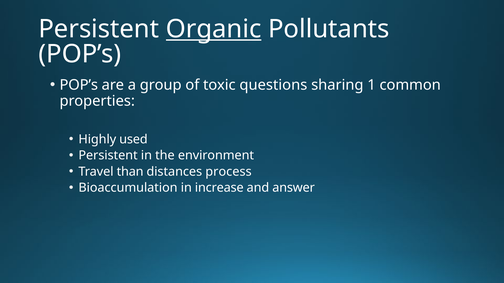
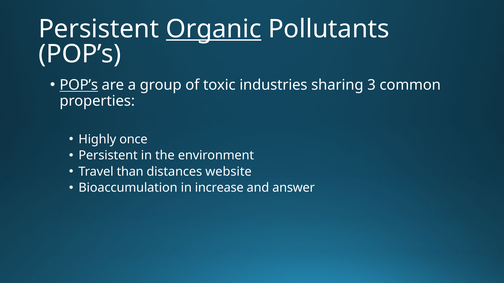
POP’s at (79, 85) underline: none -> present
questions: questions -> industries
1: 1 -> 3
used: used -> once
process: process -> website
